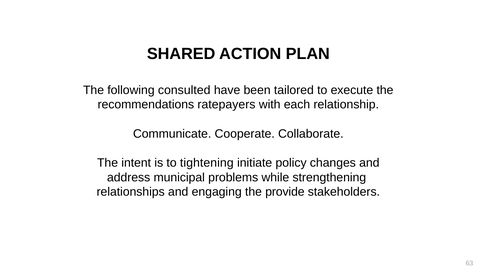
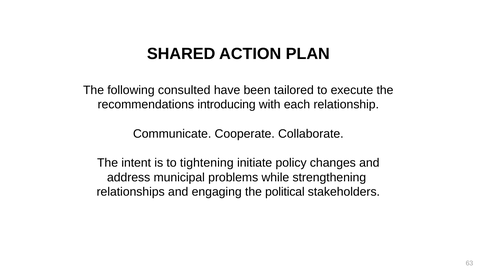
ratepayers: ratepayers -> introducing
provide: provide -> political
